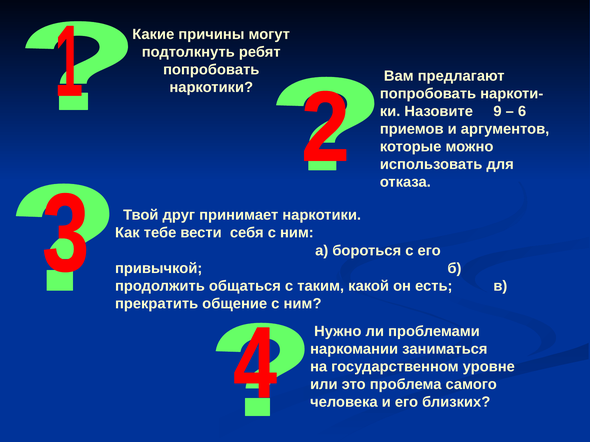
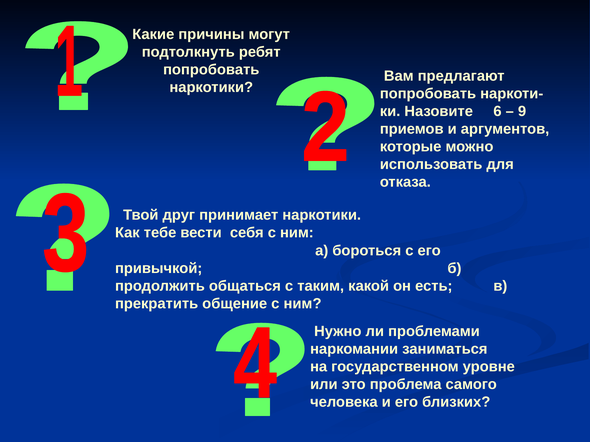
9: 9 -> 6
6: 6 -> 9
